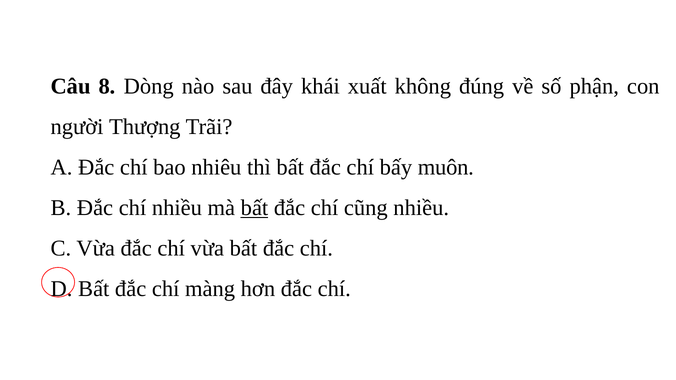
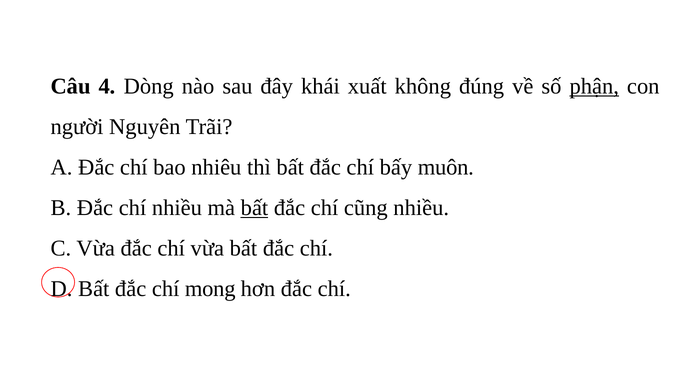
8: 8 -> 4
phận underline: none -> present
Thượng: Thượng -> Nguyên
màng: màng -> mong
